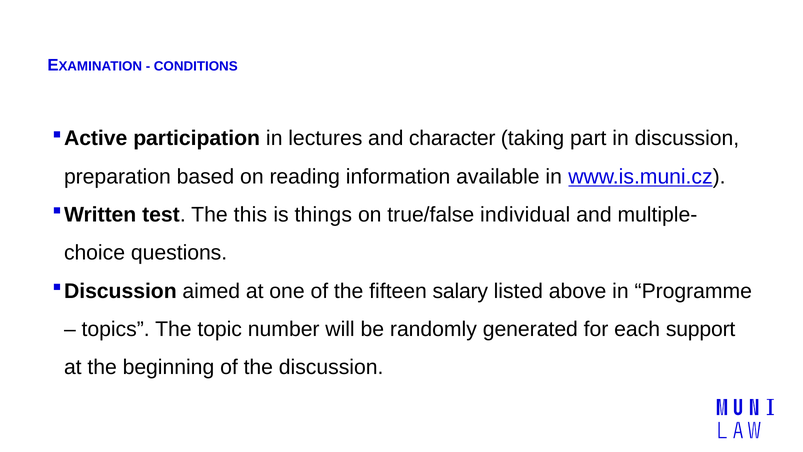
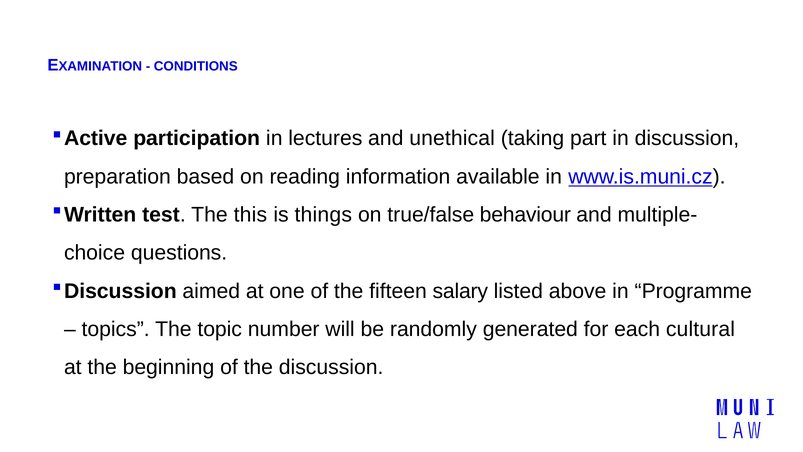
character: character -> unethical
individual: individual -> behaviour
support: support -> cultural
